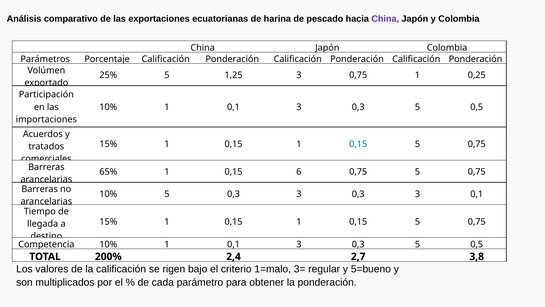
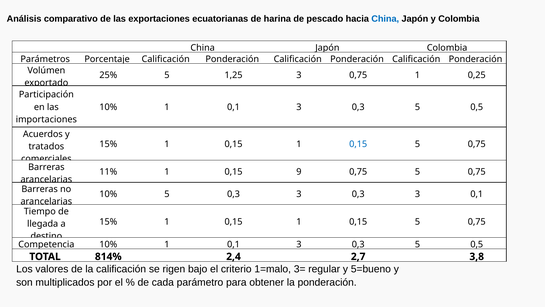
China at (385, 19) colour: purple -> blue
65%: 65% -> 11%
6: 6 -> 9
200%: 200% -> 814%
